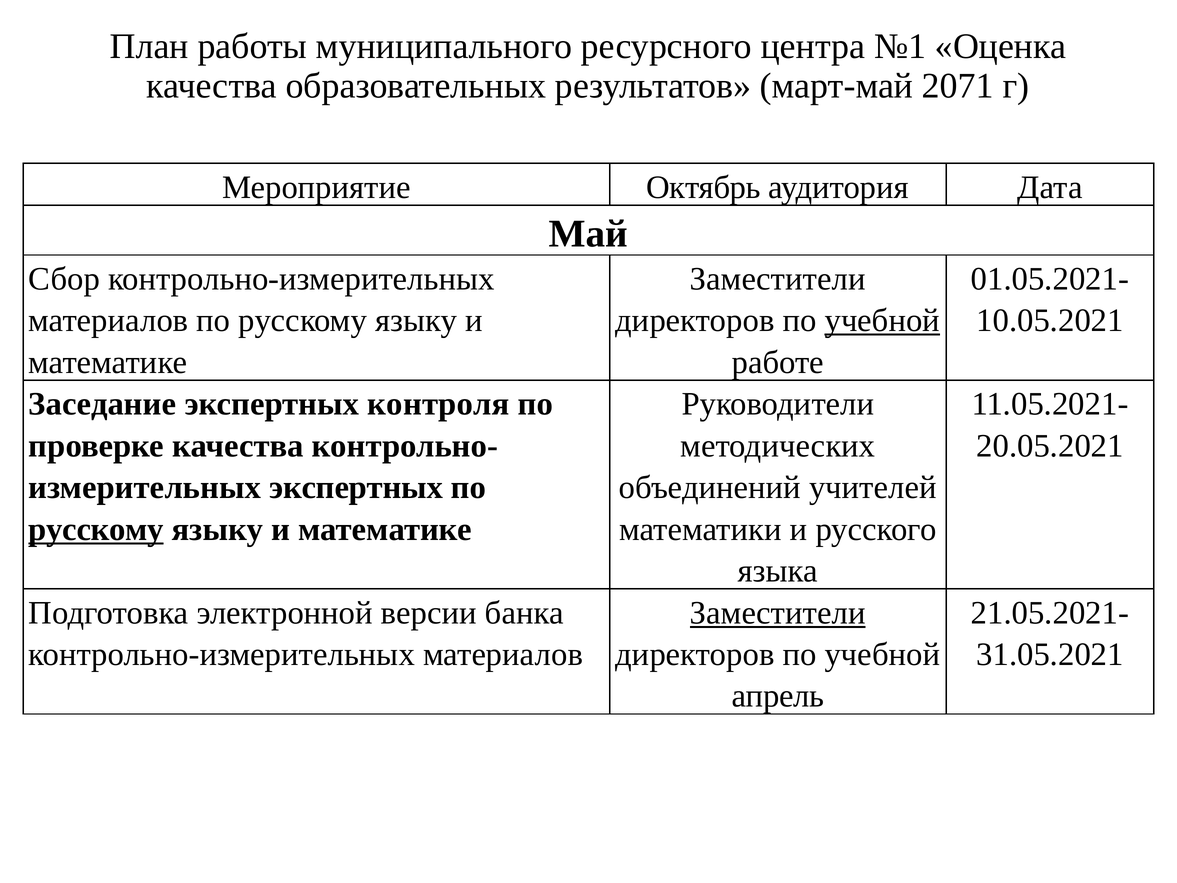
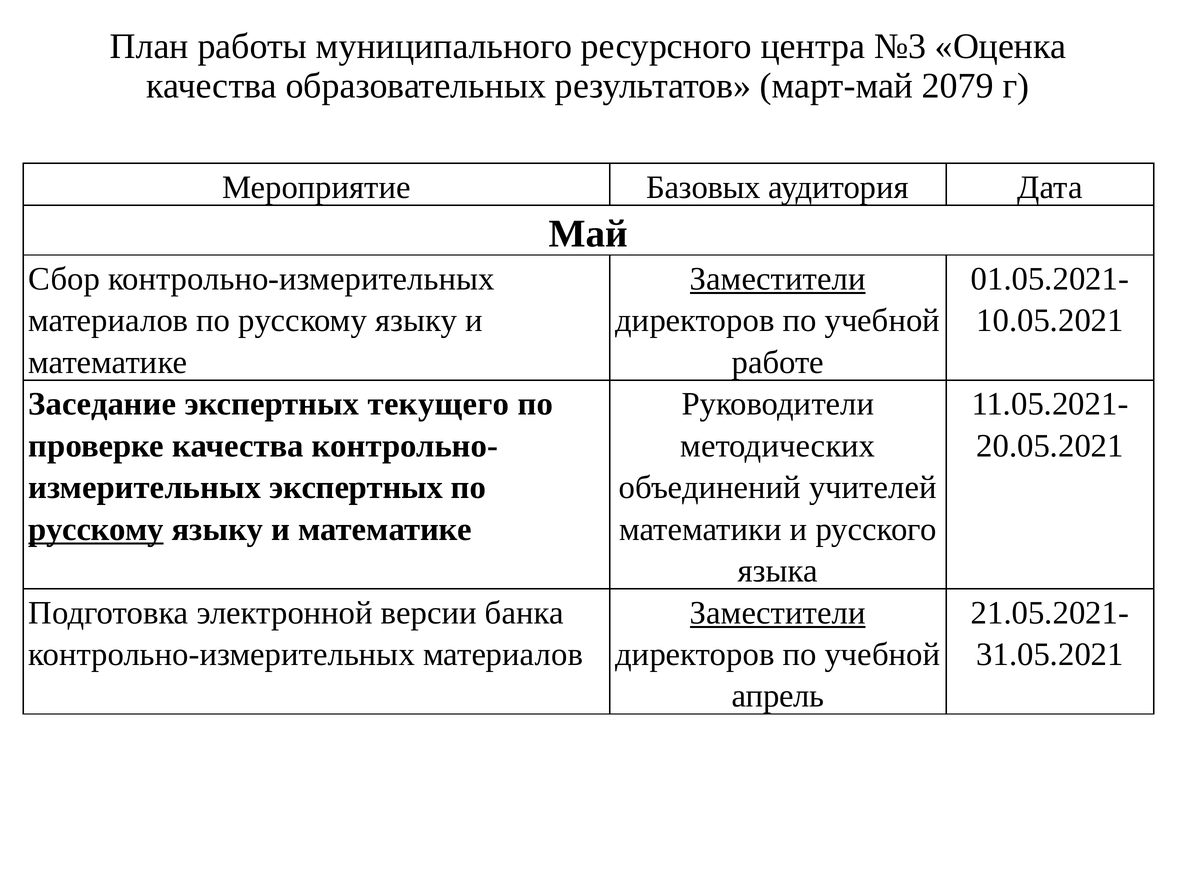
№1: №1 -> №3
2071: 2071 -> 2079
Октябрь: Октябрь -> Базовых
Заместители at (778, 279) underline: none -> present
учебной at (882, 321) underline: present -> none
контроля: контроля -> текущего
